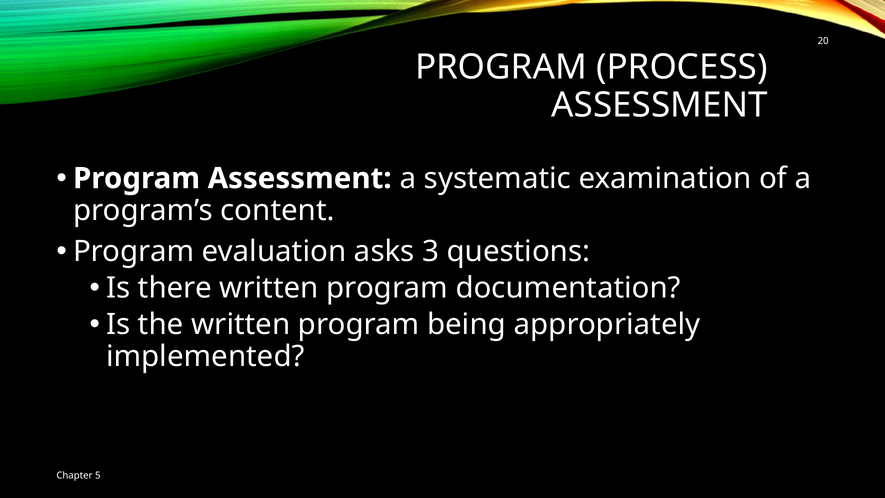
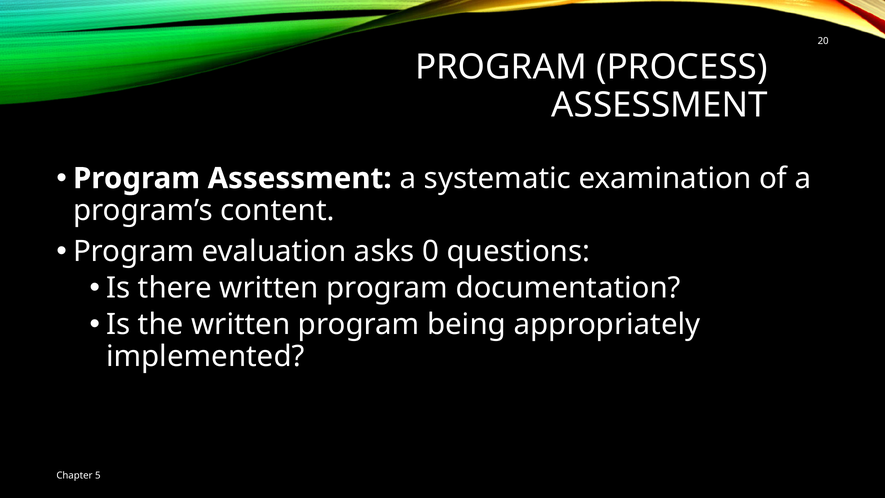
3: 3 -> 0
